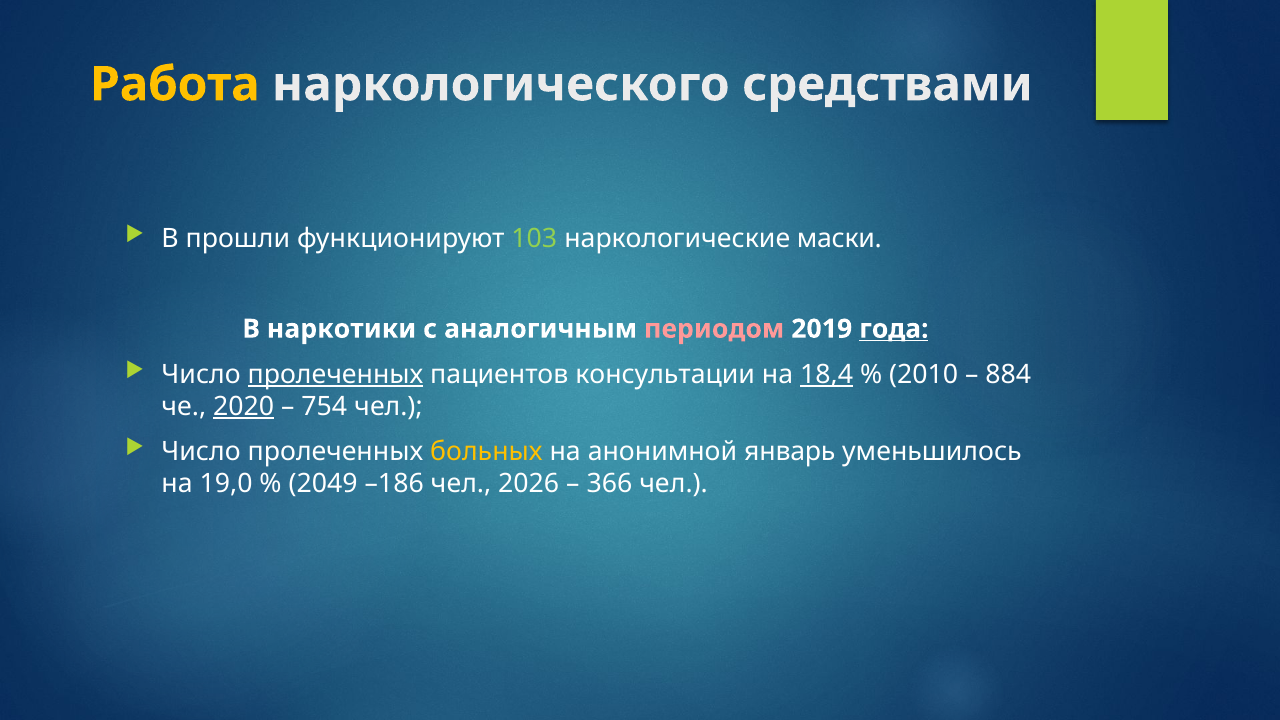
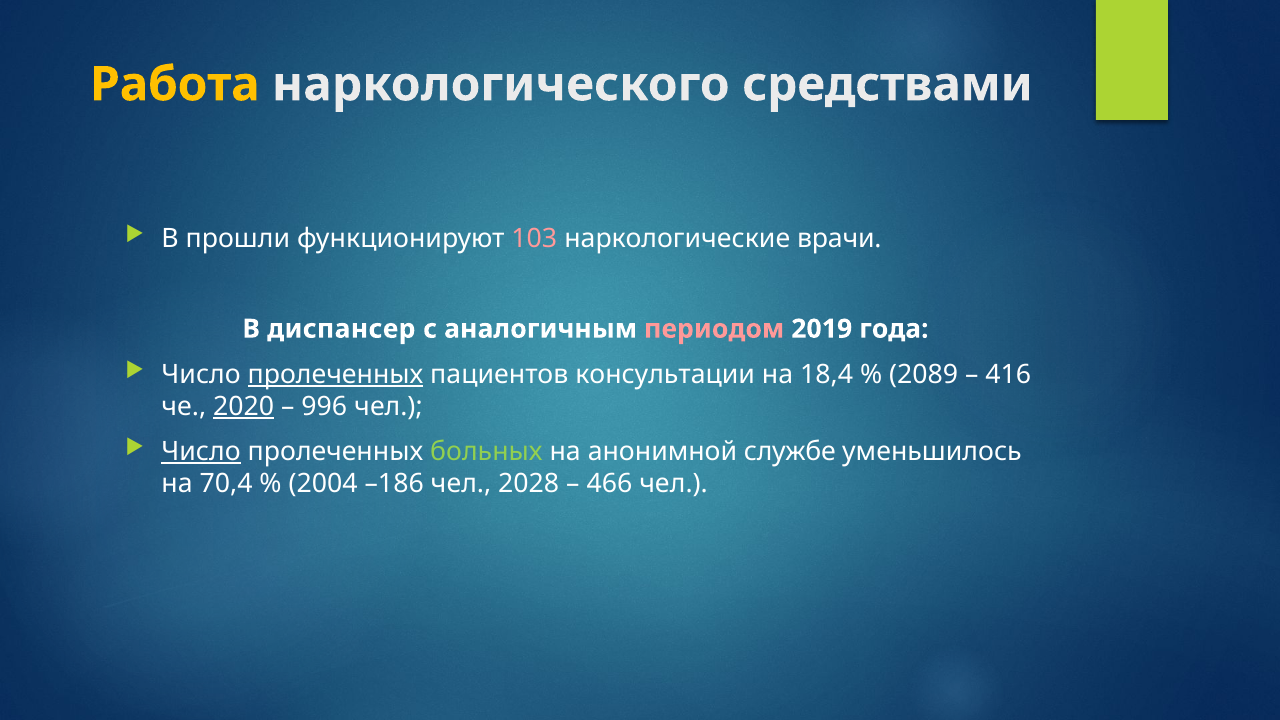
103 colour: light green -> pink
маски: маски -> врачи
наркотики: наркотики -> диспансер
года underline: present -> none
18,4 underline: present -> none
2010: 2010 -> 2089
884: 884 -> 416
754: 754 -> 996
Число at (201, 452) underline: none -> present
больных colour: yellow -> light green
январь: январь -> службе
19,0: 19,0 -> 70,4
2049: 2049 -> 2004
2026: 2026 -> 2028
366: 366 -> 466
